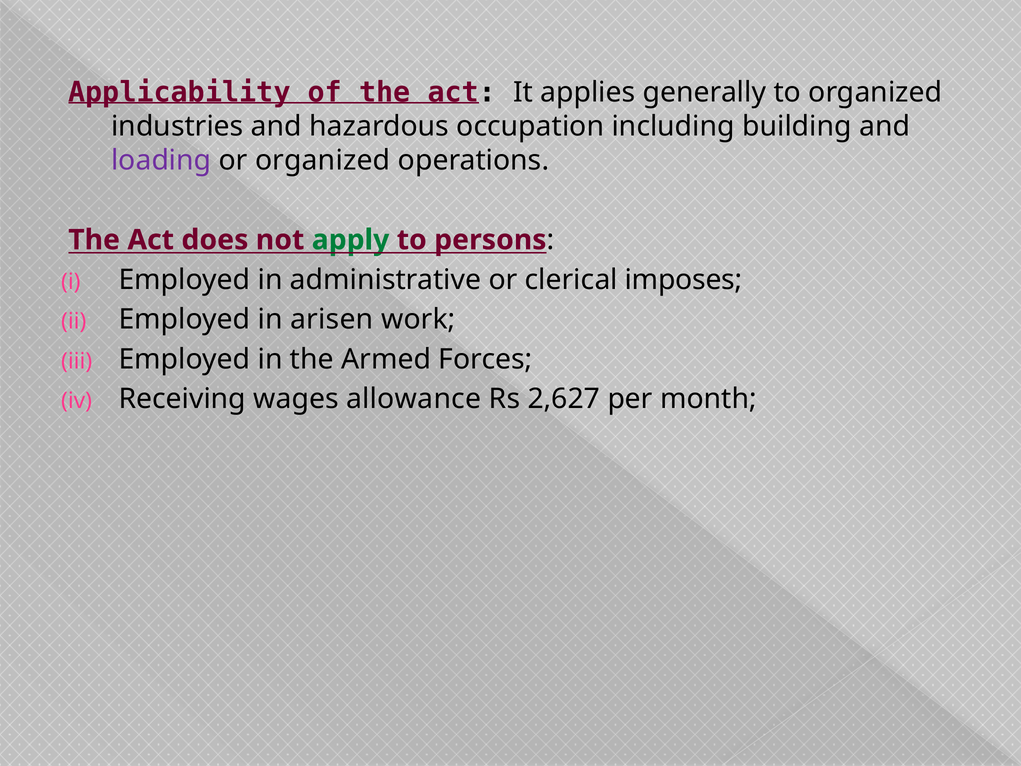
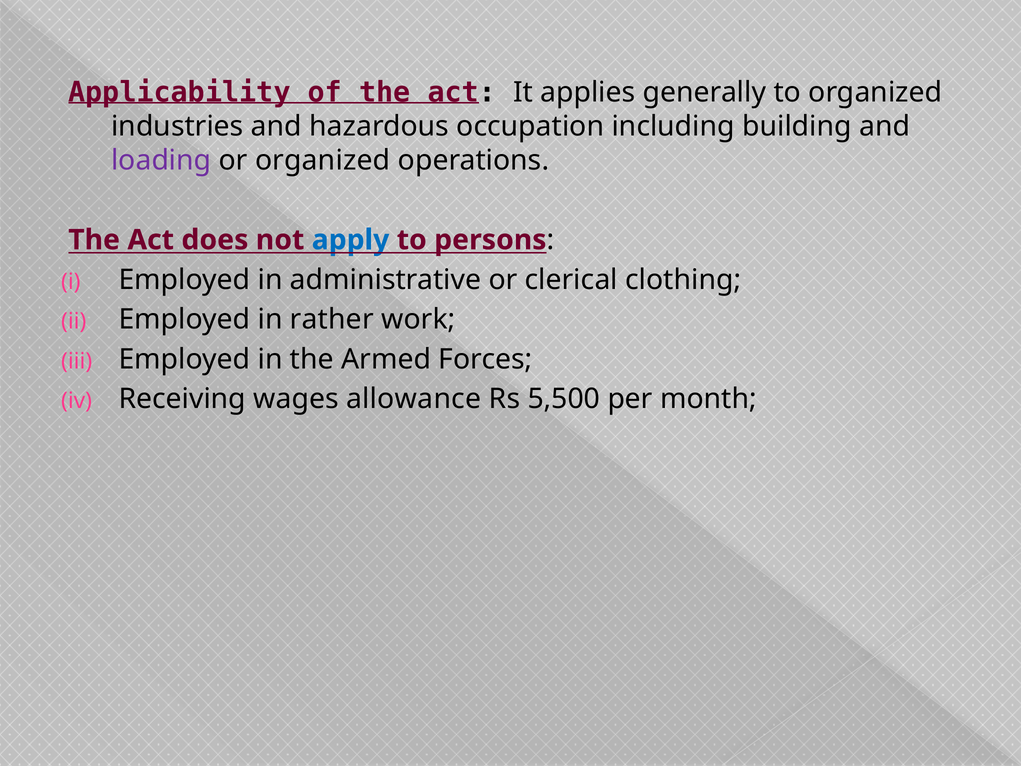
apply colour: green -> blue
imposes: imposes -> clothing
arisen: arisen -> rather
2,627: 2,627 -> 5,500
